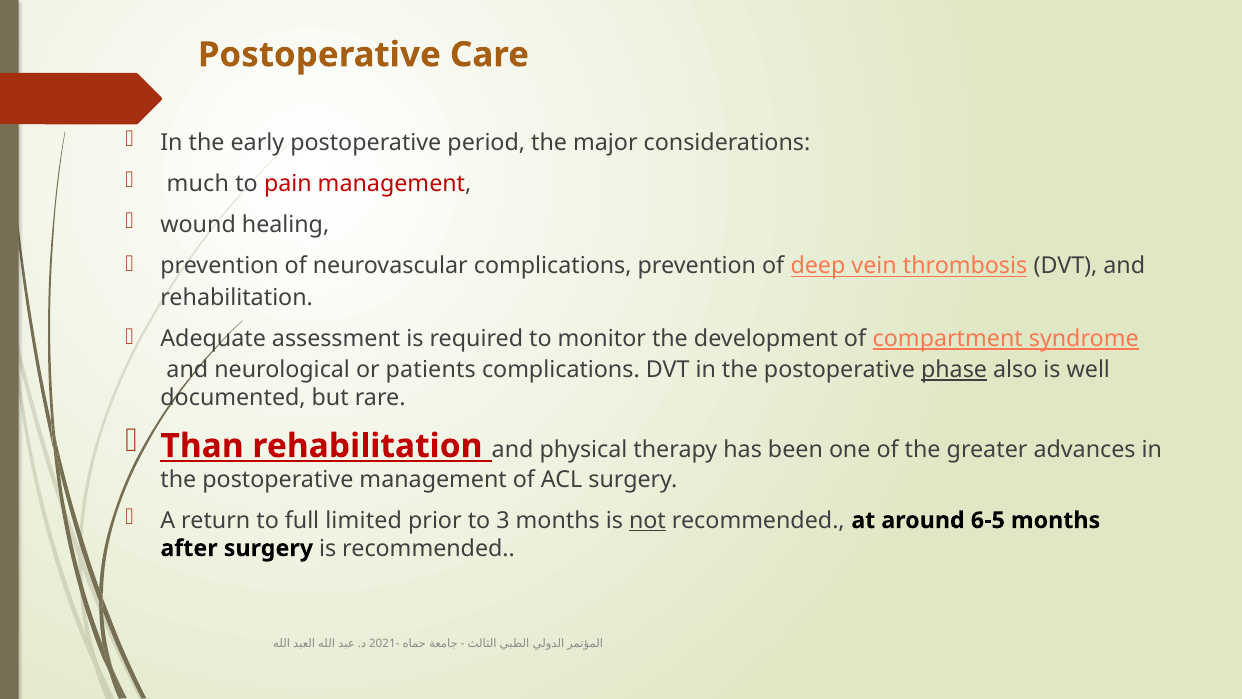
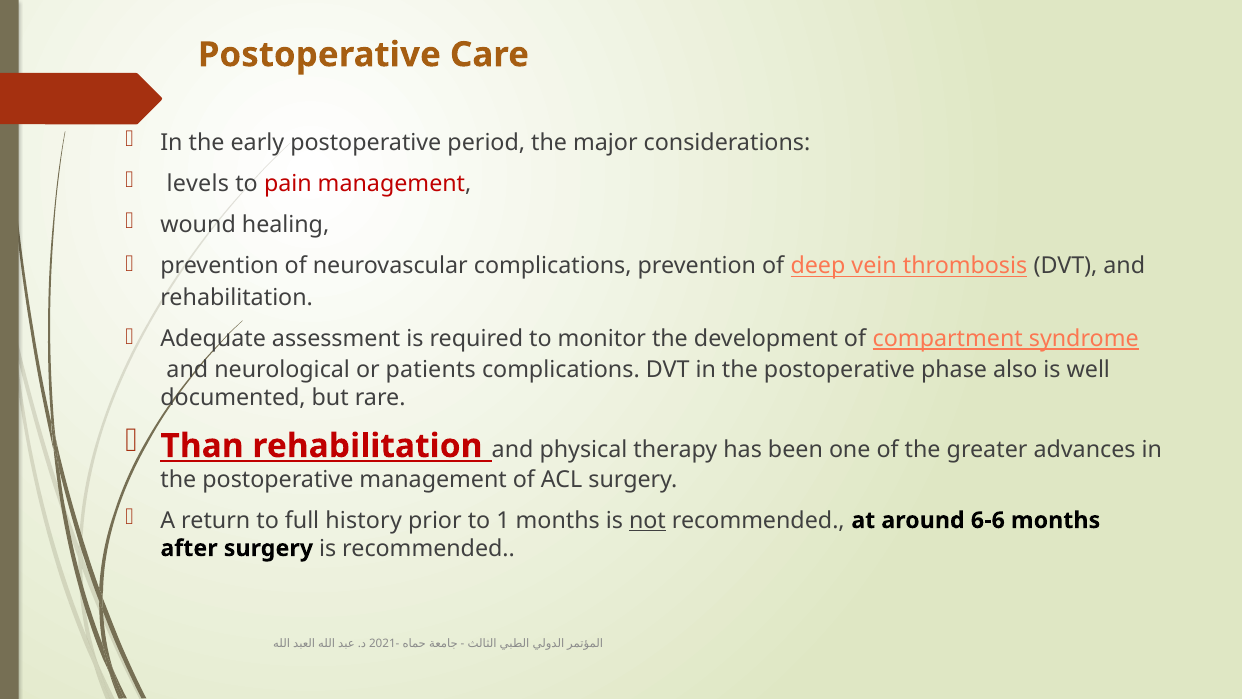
much: much -> levels
phase underline: present -> none
limited: limited -> history
3: 3 -> 1
6-5: 6-5 -> 6-6
